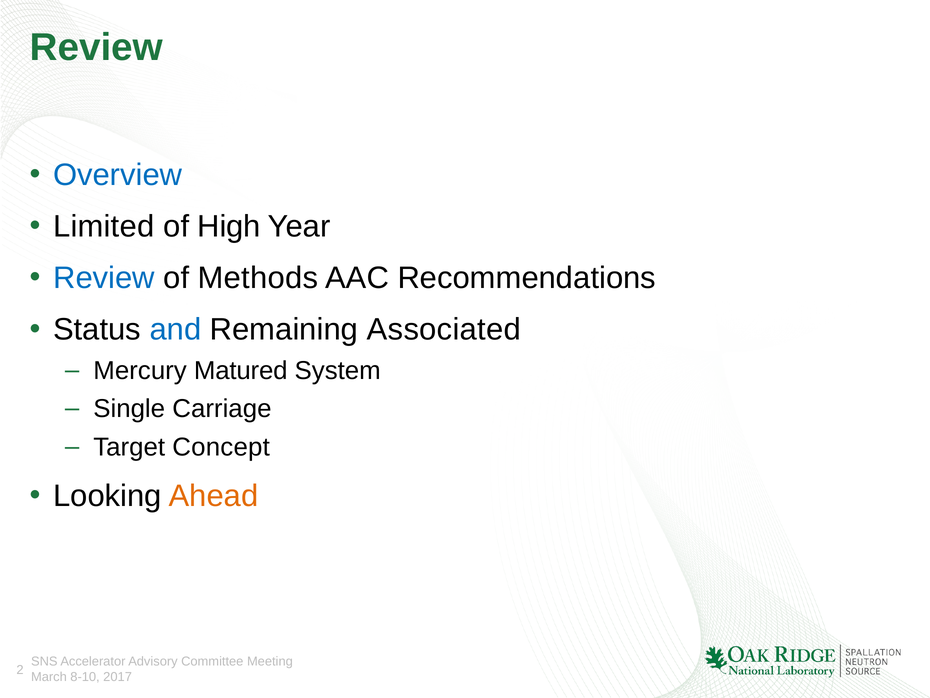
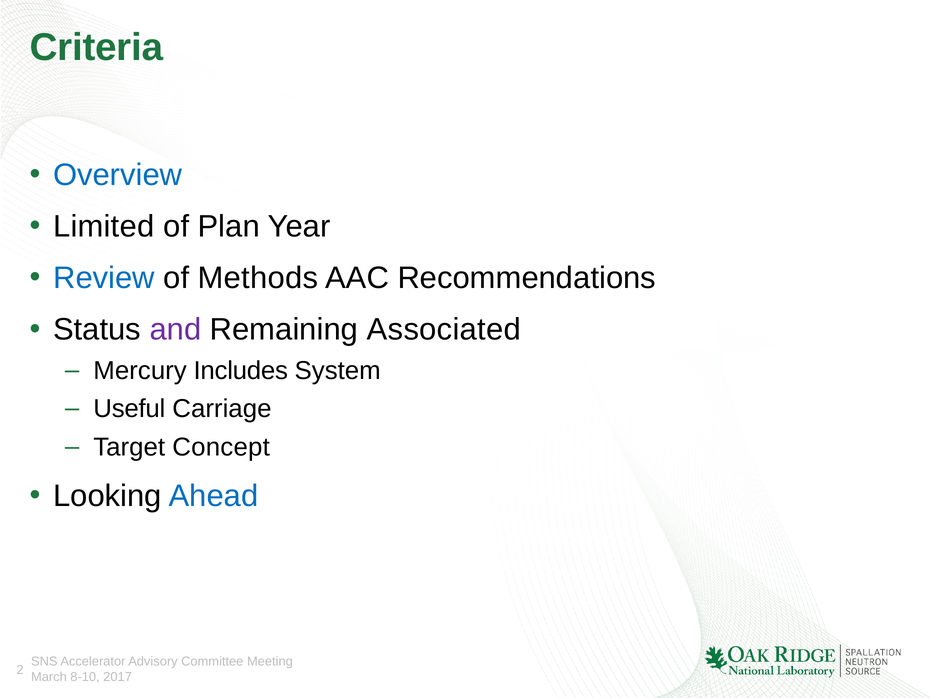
Review at (96, 48): Review -> Criteria
High: High -> Plan
and colour: blue -> purple
Matured: Matured -> Includes
Single: Single -> Useful
Ahead colour: orange -> blue
